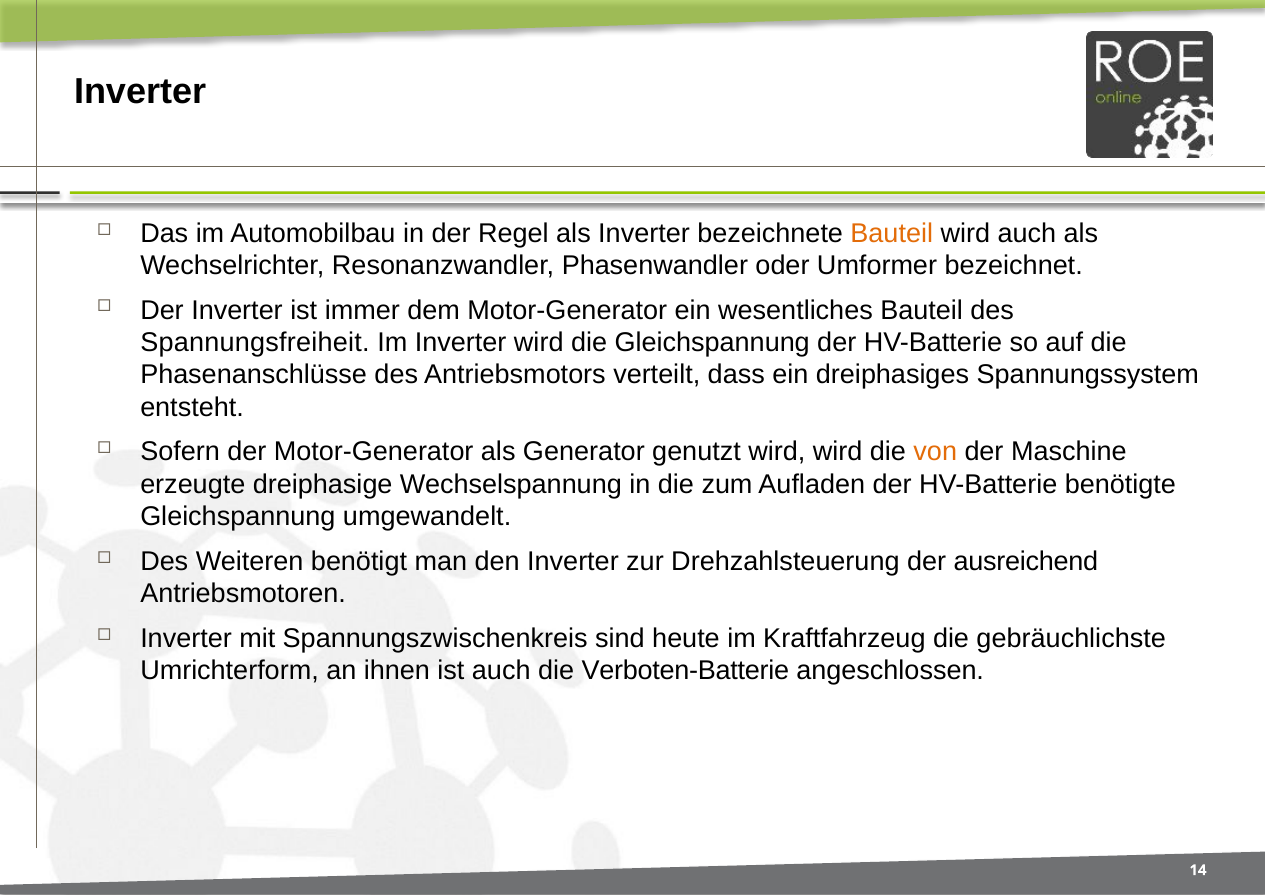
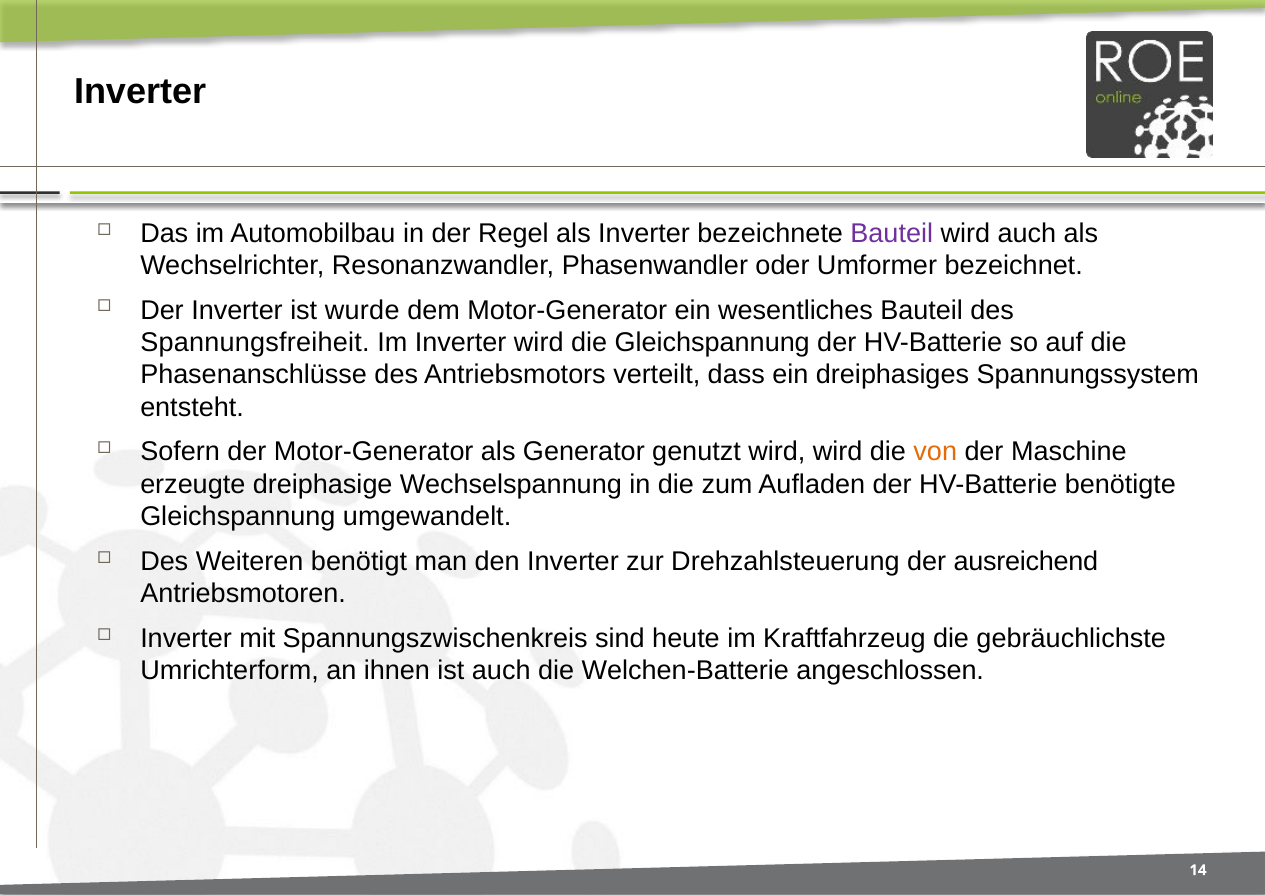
Bauteil at (892, 233) colour: orange -> purple
immer: immer -> wurde
Verboten-Batterie: Verboten-Batterie -> Welchen-Batterie
